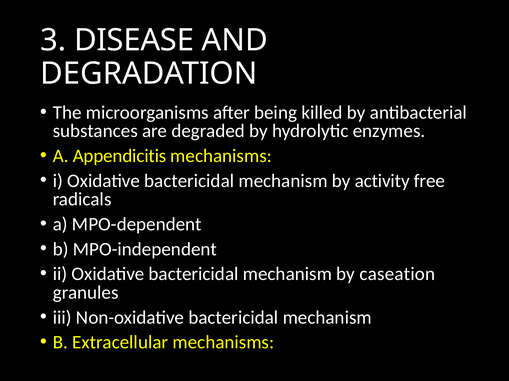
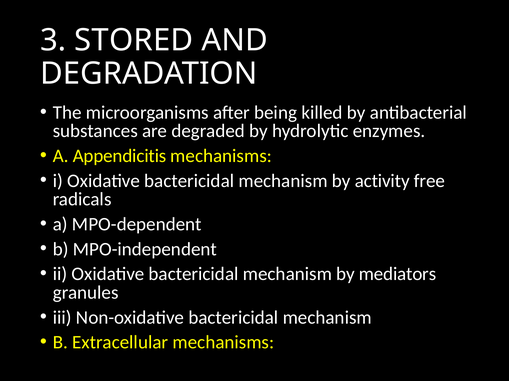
DISEASE: DISEASE -> STORED
caseation: caseation -> mediators
